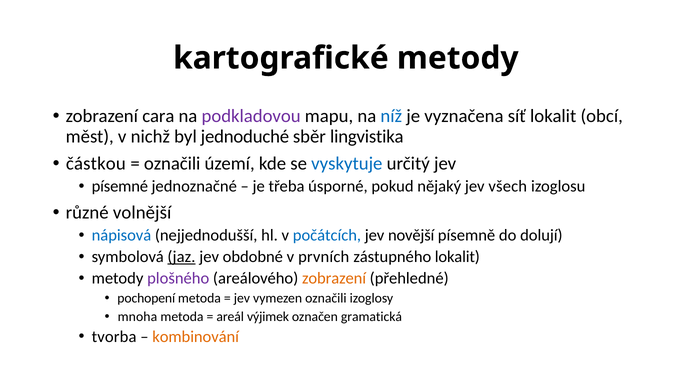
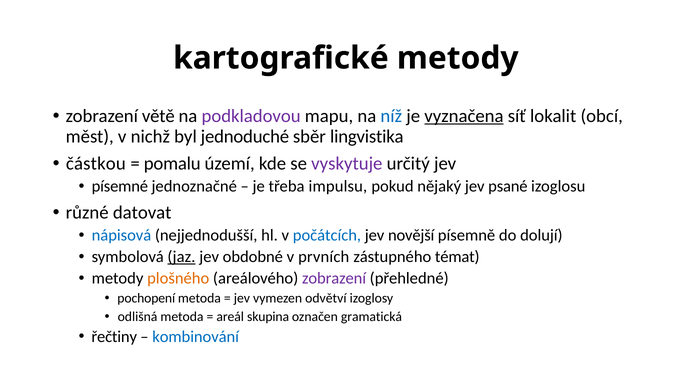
cara: cara -> větě
vyznačena underline: none -> present
označili at (172, 164): označili -> pomalu
vyskytuje colour: blue -> purple
úsporné: úsporné -> impulsu
všech: všech -> psané
volnější: volnější -> datovat
zástupného lokalit: lokalit -> témat
plošného colour: purple -> orange
zobrazení at (334, 278) colour: orange -> purple
vymezen označili: označili -> odvětví
mnoha: mnoha -> odlišná
výjimek: výjimek -> skupina
tvorba: tvorba -> řečtiny
kombinování colour: orange -> blue
